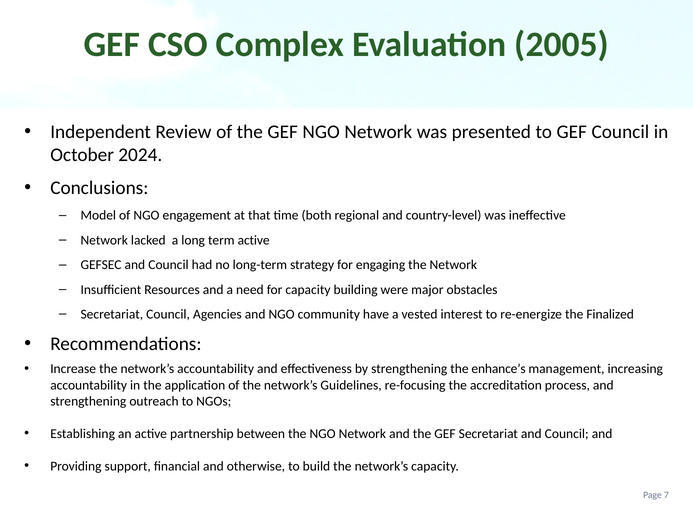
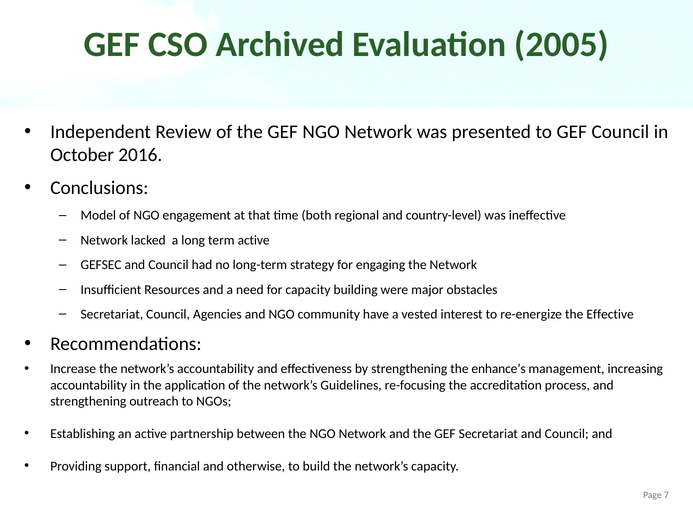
Complex: Complex -> Archived
2024: 2024 -> 2016
Finalized: Finalized -> Effective
